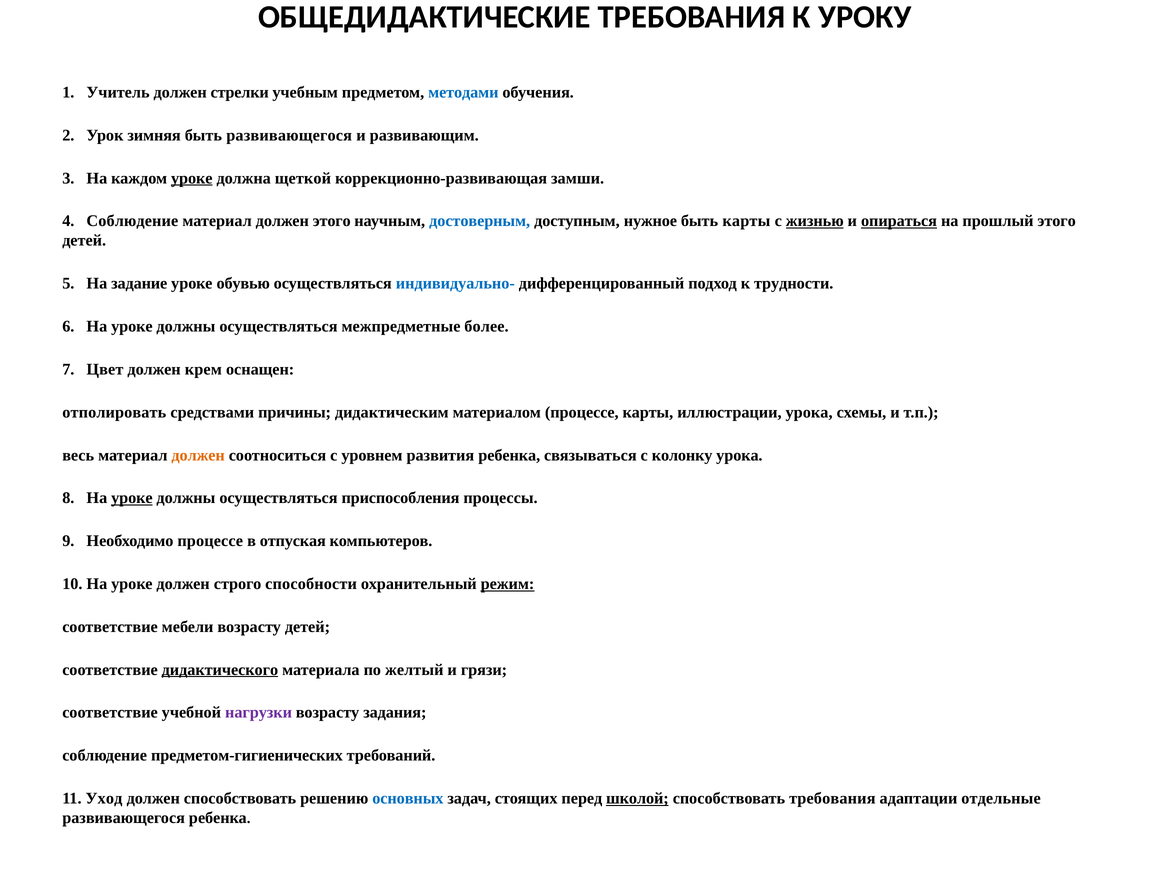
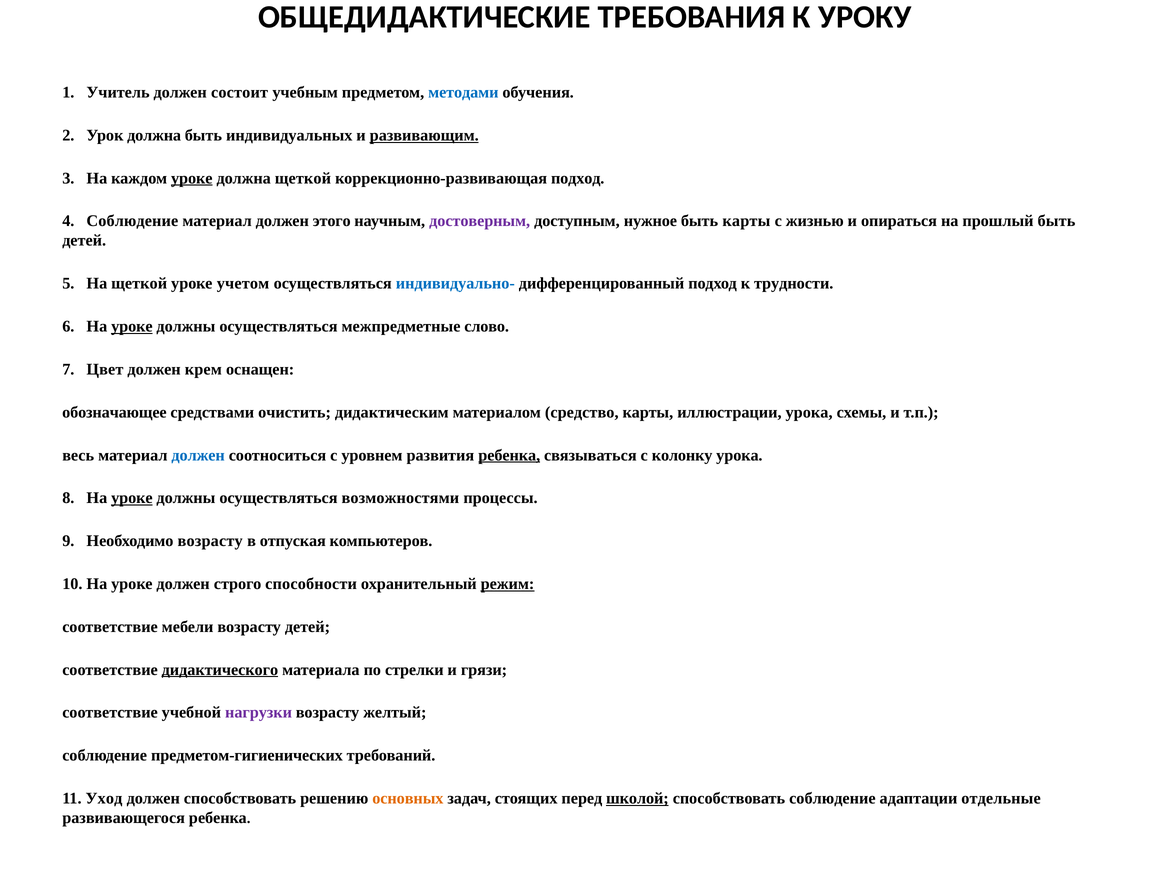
стрелки: стрелки -> состоит
Урок зимняя: зимняя -> должна
быть развивающегося: развивающегося -> индивидуальных
развивающим underline: none -> present
коррекционно-развивающая замши: замши -> подход
достоверным colour: blue -> purple
жизнью underline: present -> none
опираться underline: present -> none
прошлый этого: этого -> быть
На задание: задание -> щеткой
обувью: обувью -> учетом
уроке at (132, 327) underline: none -> present
более: более -> слово
отполировать: отполировать -> обозначающее
причины: причины -> очистить
материалом процессе: процессе -> средство
должен at (198, 455) colour: orange -> blue
ребенка at (509, 455) underline: none -> present
приспособления: приспособления -> возможностями
Необходимо процессе: процессе -> возрасту
желтый: желтый -> стрелки
задания: задания -> желтый
основных colour: blue -> orange
способствовать требования: требования -> соблюдение
